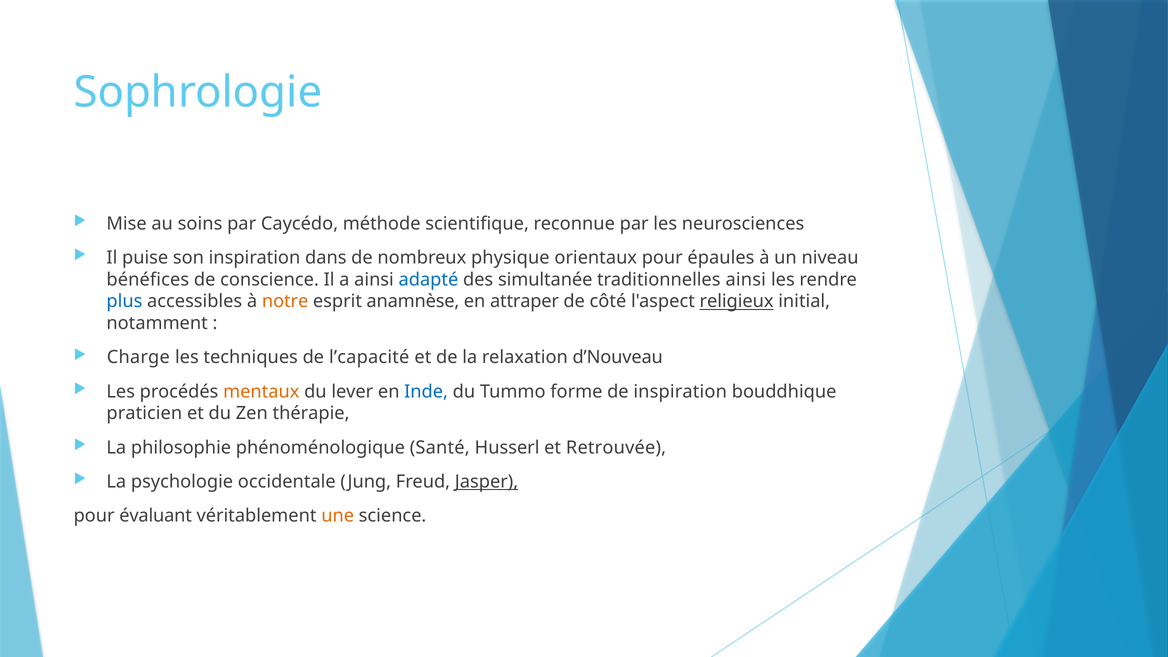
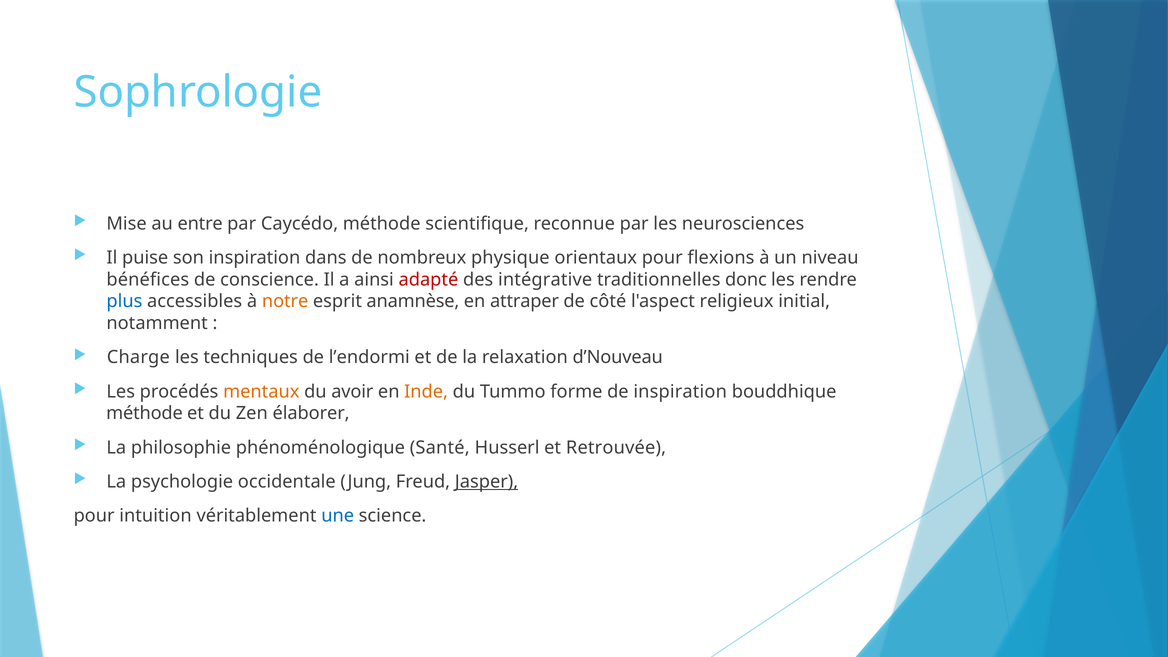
soins: soins -> entre
épaules: épaules -> flexions
adapté colour: blue -> red
simultanée: simultanée -> intégrative
traditionnelles ainsi: ainsi -> donc
religieux underline: present -> none
l’capacité: l’capacité -> l’endormi
lever: lever -> avoir
Inde colour: blue -> orange
praticien at (144, 413): praticien -> méthode
thérapie: thérapie -> élaborer
évaluant: évaluant -> intuition
une colour: orange -> blue
